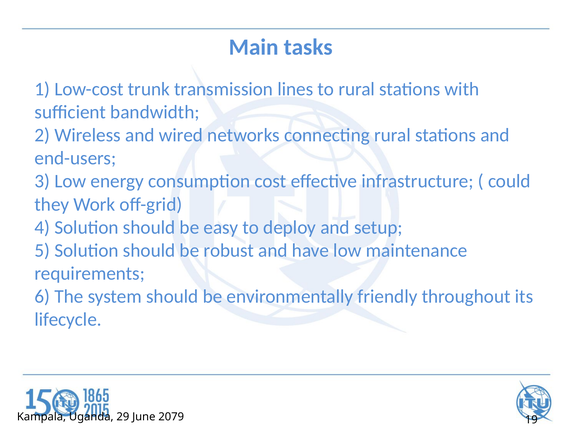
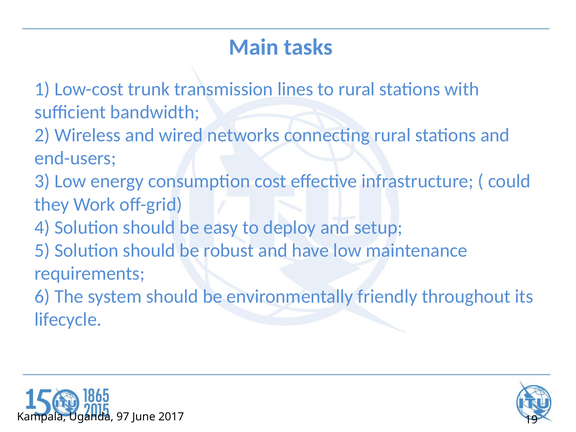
29: 29 -> 97
2079: 2079 -> 2017
